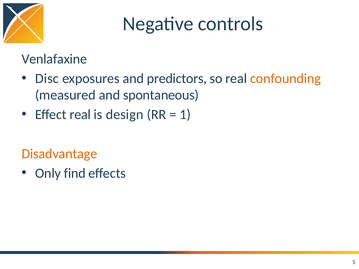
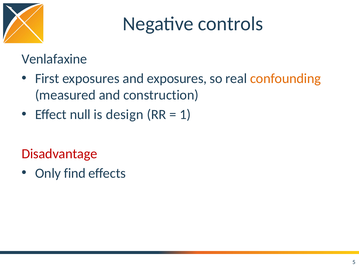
Disc: Disc -> First
and predictors: predictors -> exposures
spontaneous: spontaneous -> construction
Effect real: real -> null
Disadvantage colour: orange -> red
